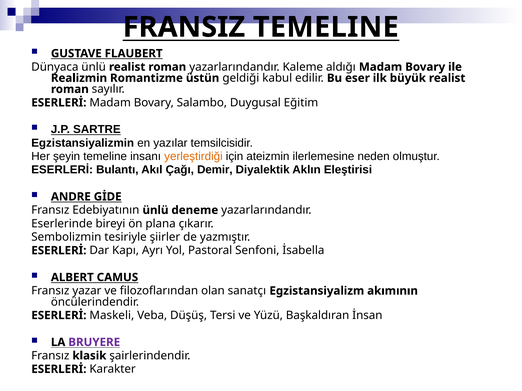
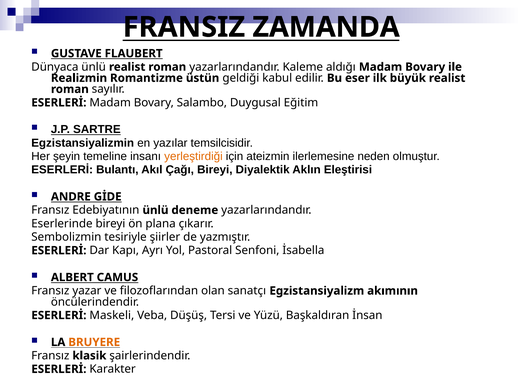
FRANSIZ TEMELINE: TEMELINE -> ZAMANDA
Çağı Demir: Demir -> Bireyi
BRUYERE colour: purple -> orange
